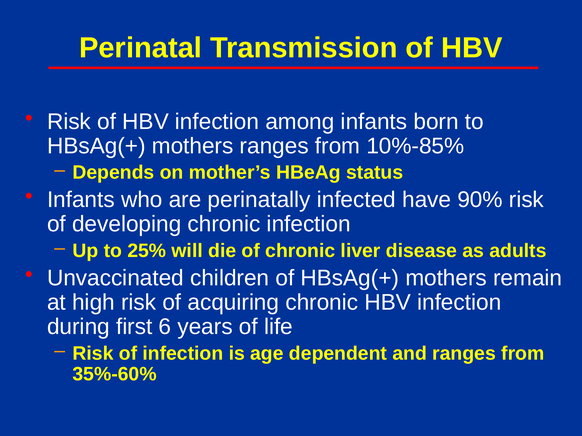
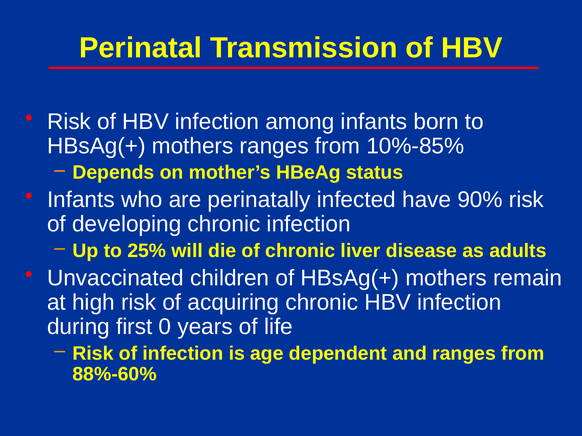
6: 6 -> 0
35%-60%: 35%-60% -> 88%-60%
